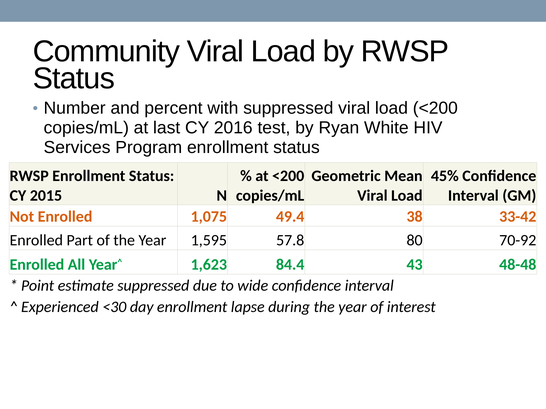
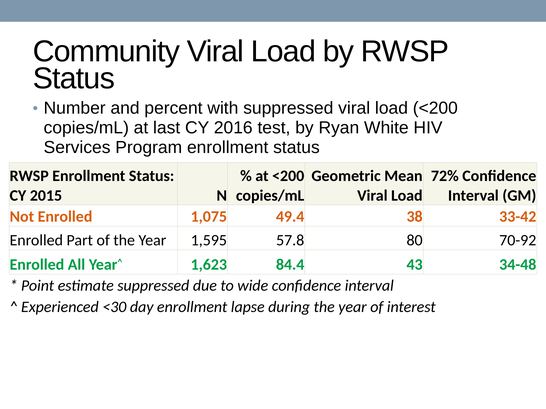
45%: 45% -> 72%
48-48: 48-48 -> 34-48
